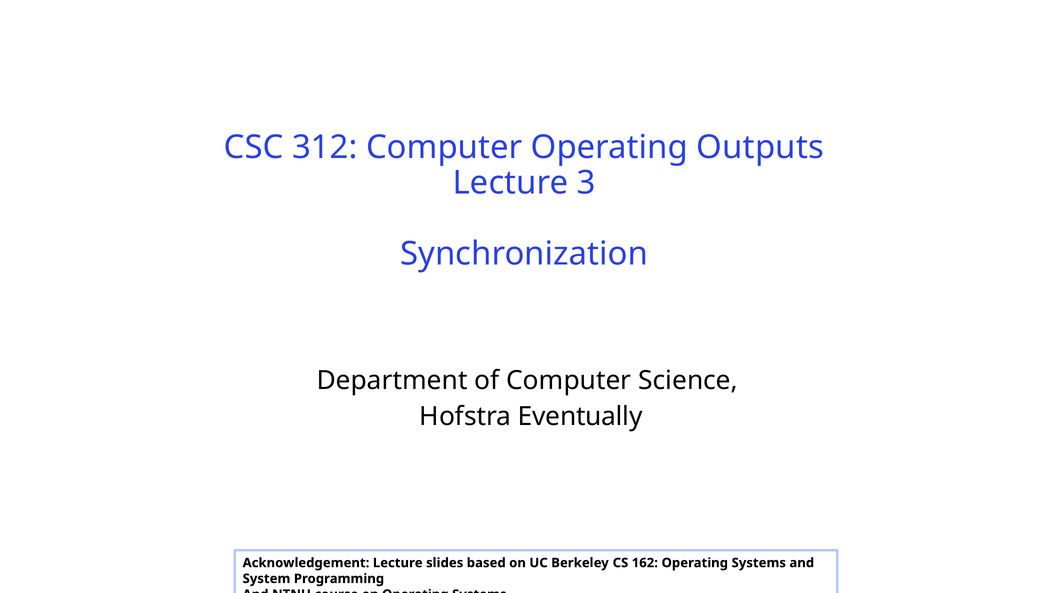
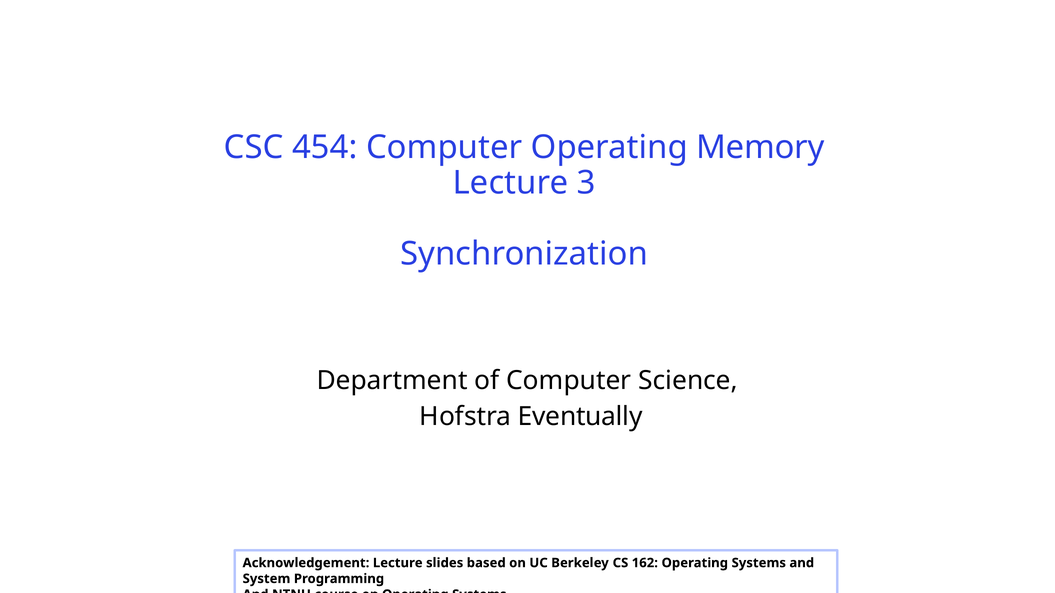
312: 312 -> 454
Outputs: Outputs -> Memory
